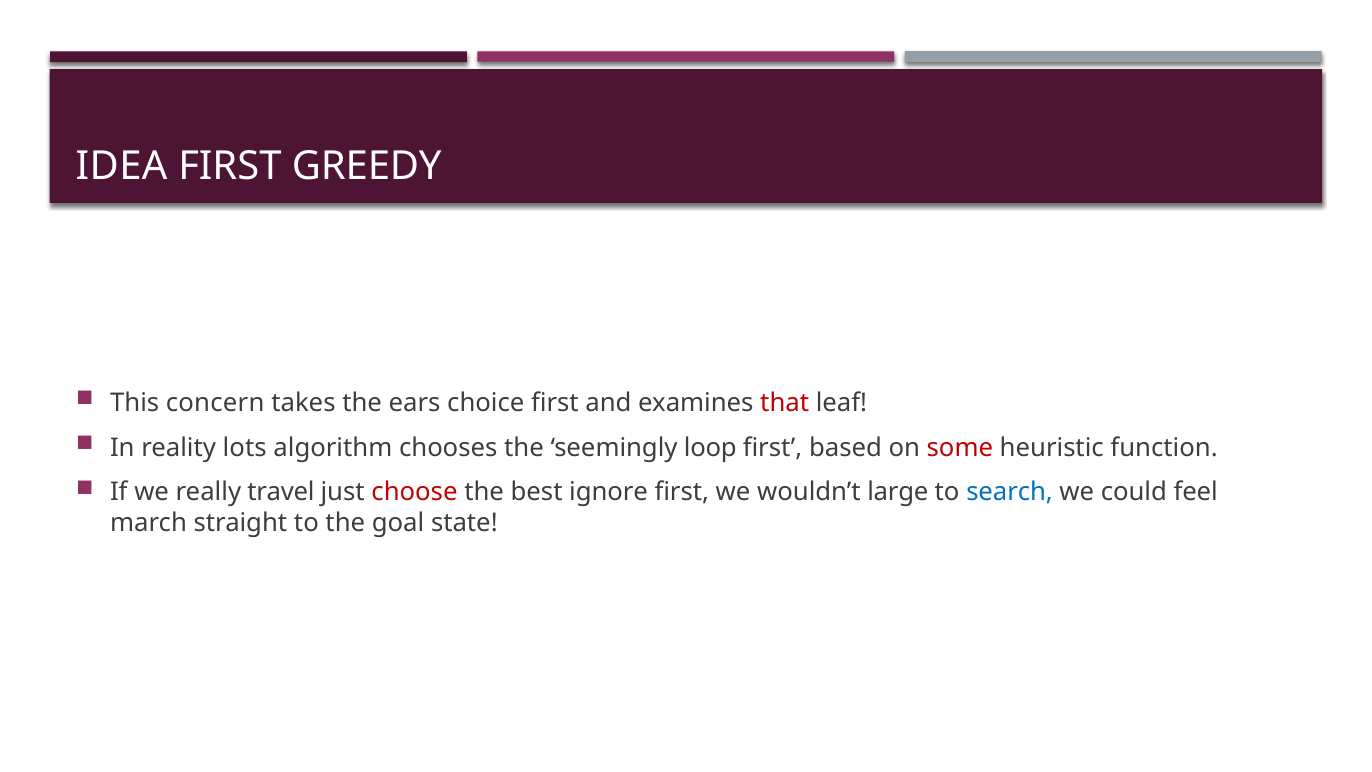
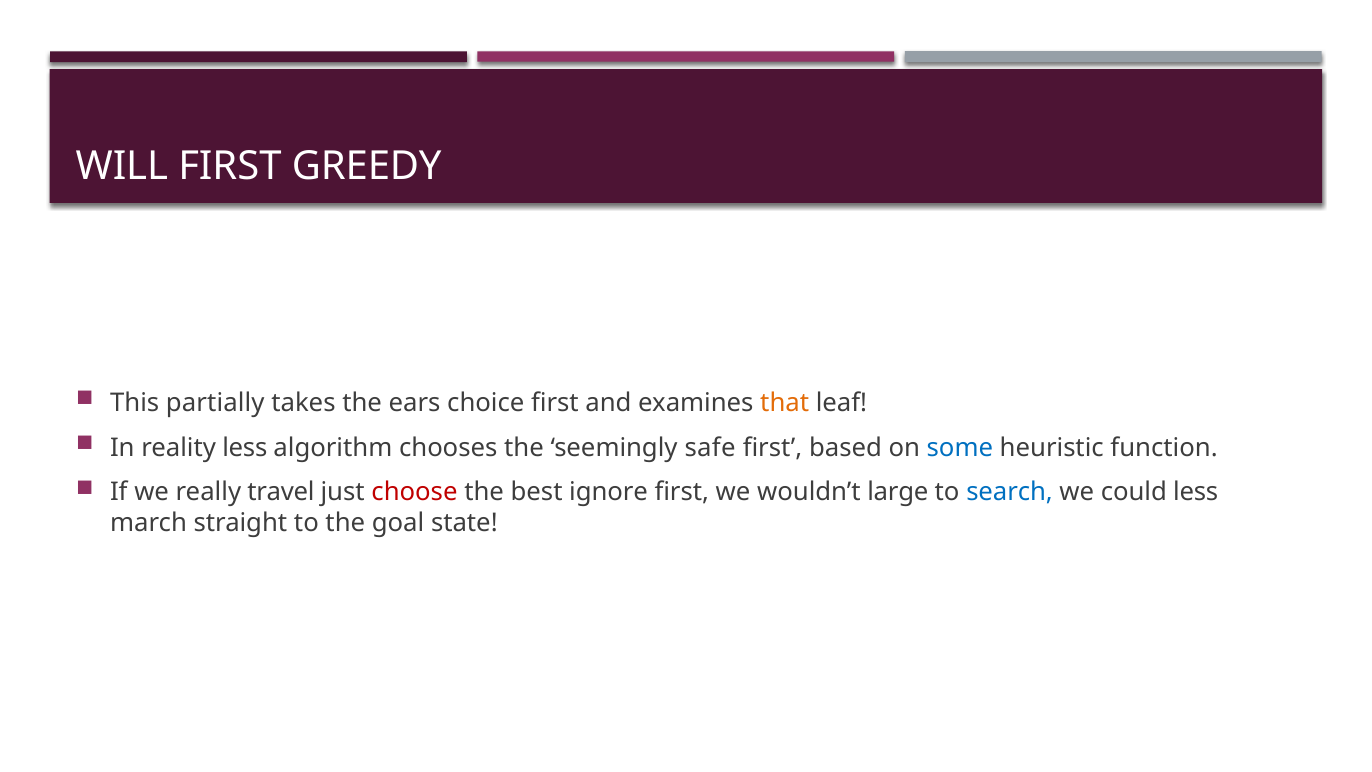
IDEA: IDEA -> WILL
concern: concern -> partially
that colour: red -> orange
reality lots: lots -> less
loop: loop -> safe
some colour: red -> blue
could feel: feel -> less
